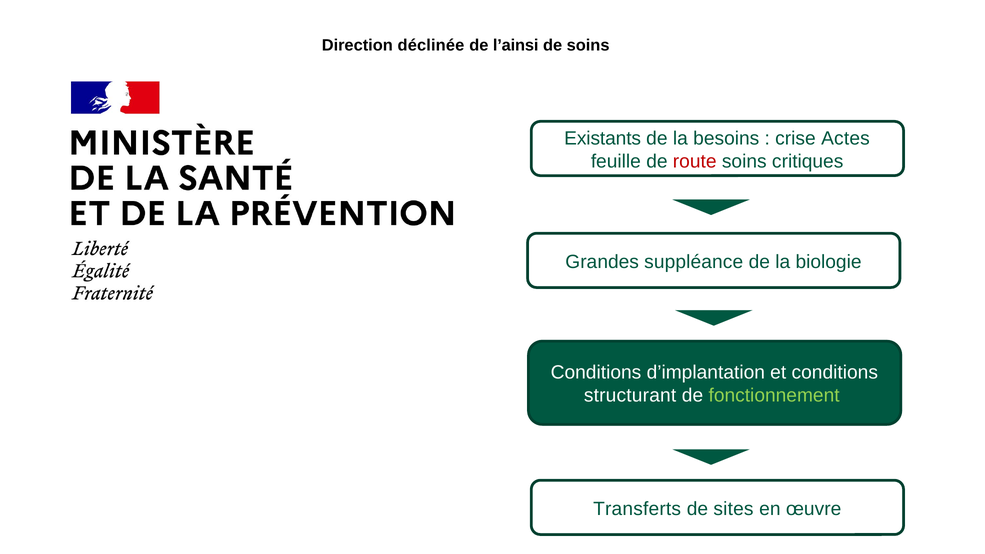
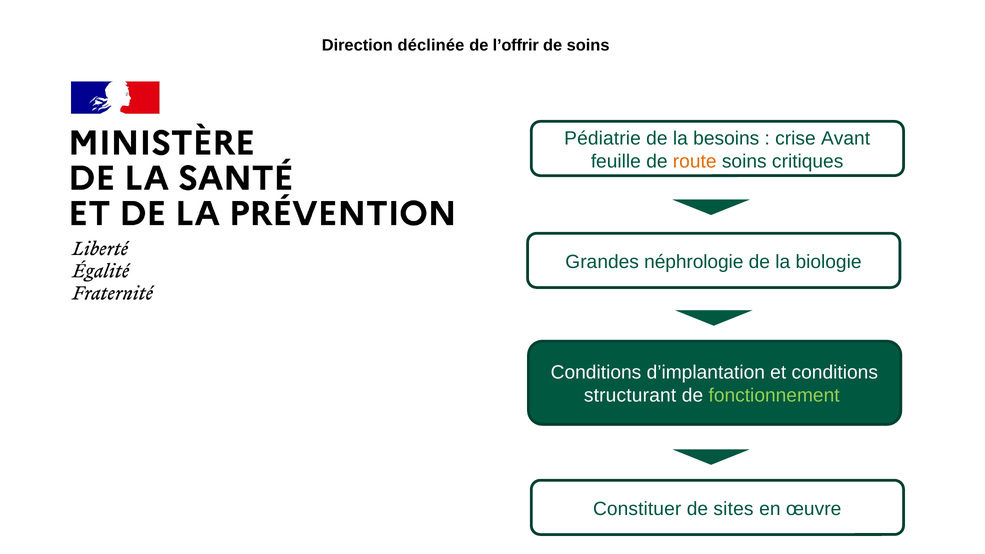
l’ainsi: l’ainsi -> l’offrir
Existants: Existants -> Pédiatrie
Actes: Actes -> Avant
route colour: red -> orange
suppléance: suppléance -> néphrologie
Transferts: Transferts -> Constituer
